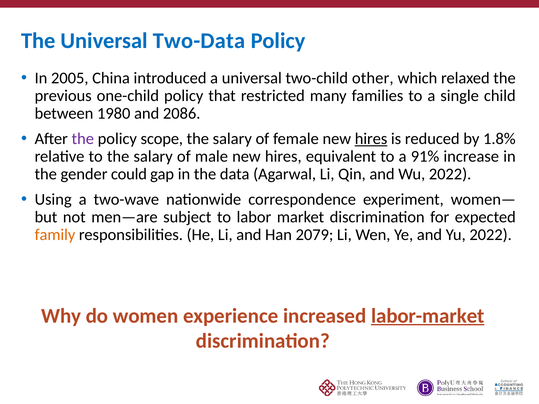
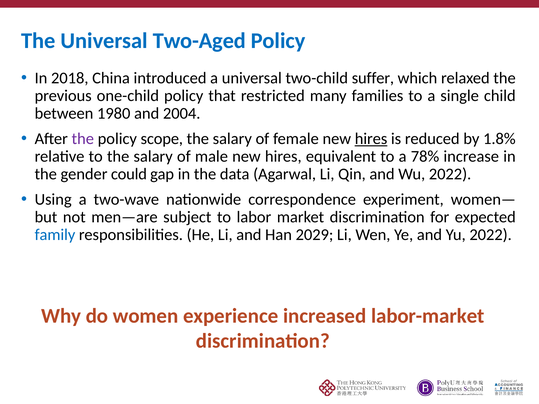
Two-Data: Two-Data -> Two-Aged
2005: 2005 -> 2018
other: other -> suffer
2086: 2086 -> 2004
91%: 91% -> 78%
family colour: orange -> blue
2079: 2079 -> 2029
labor-market underline: present -> none
